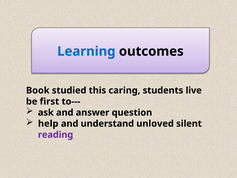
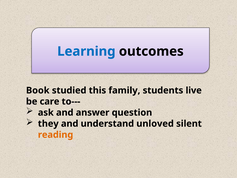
caring: caring -> family
first: first -> care
help: help -> they
reading colour: purple -> orange
